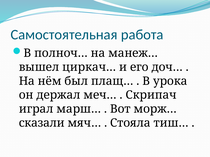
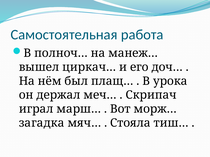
сказали: сказали -> загадка
